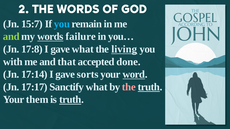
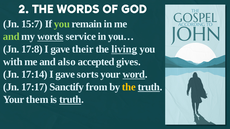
you at (62, 24) colour: light blue -> light green
failure: failure -> service
gave what: what -> their
that: that -> also
done: done -> gives
Sanctify what: what -> from
the at (129, 87) colour: pink -> yellow
